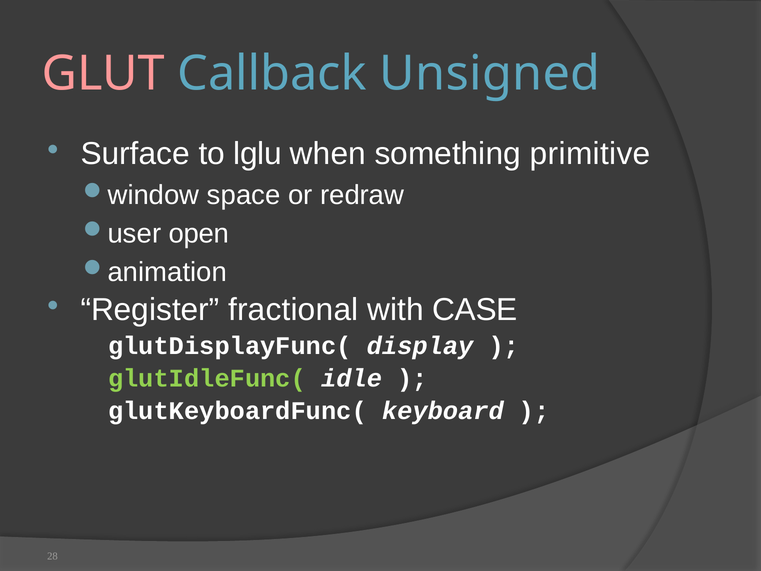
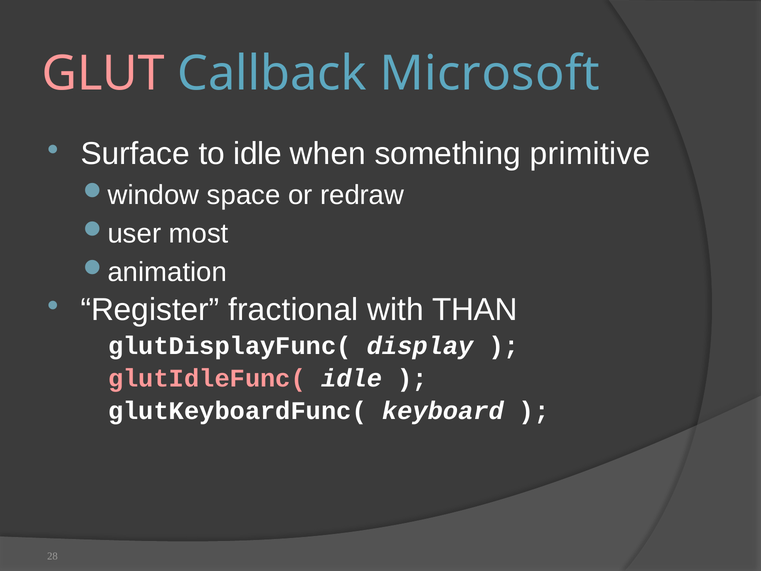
Unsigned: Unsigned -> Microsoft
to lglu: lglu -> idle
open: open -> most
CASE: CASE -> THAN
glutIdleFunc( colour: light green -> pink
